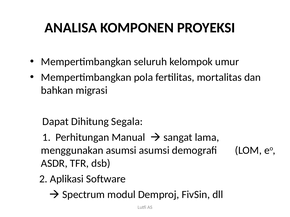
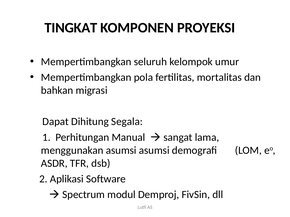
ANALISA: ANALISA -> TINGKAT
